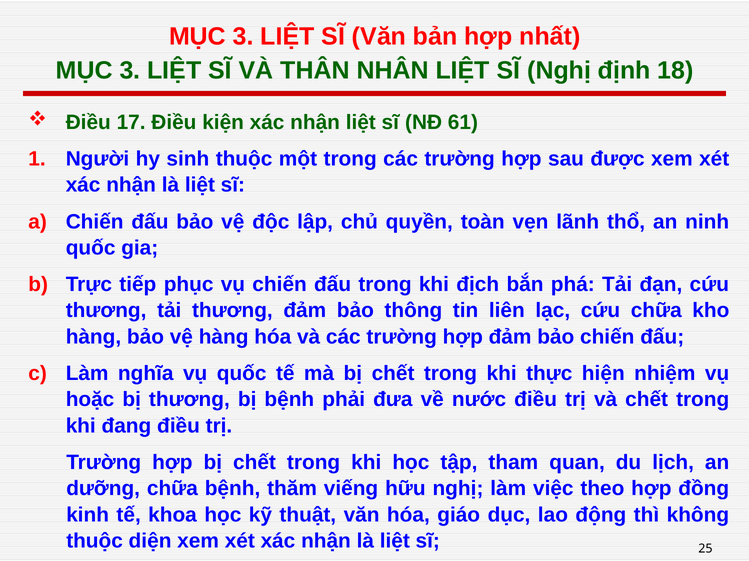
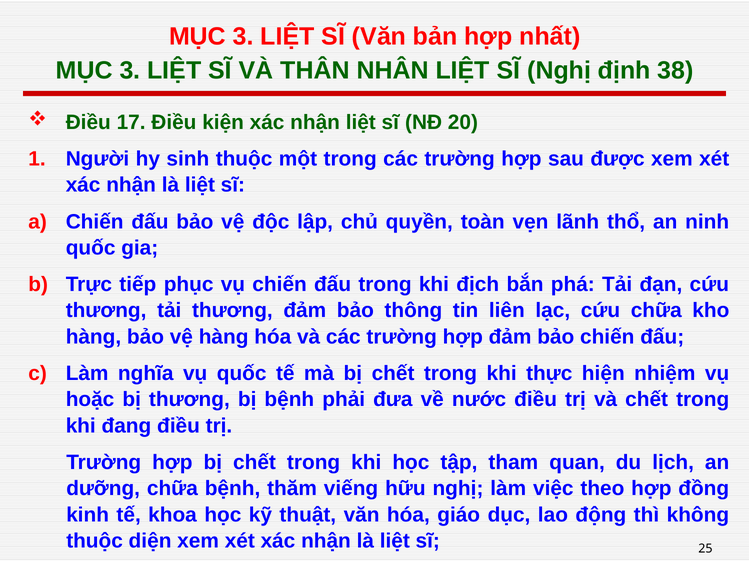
18: 18 -> 38
61: 61 -> 20
